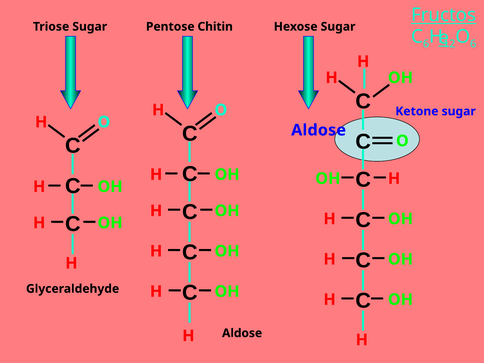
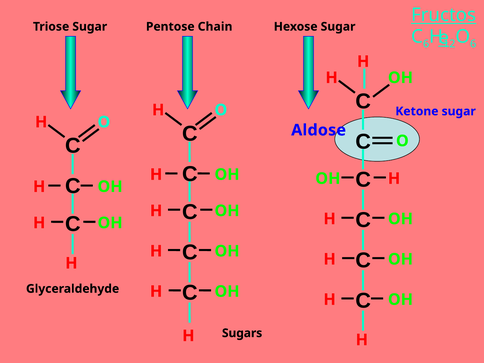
Chitin: Chitin -> Chain
H Aldose: Aldose -> Sugars
